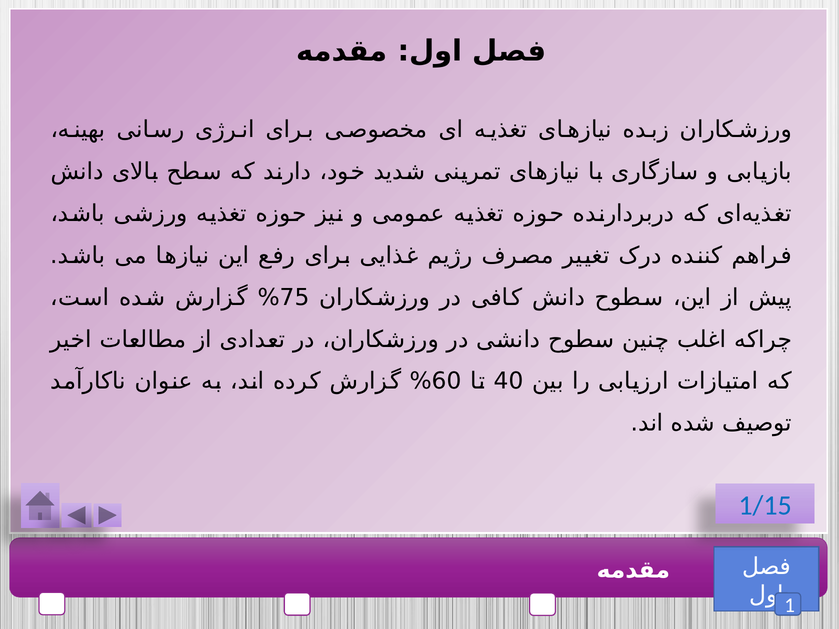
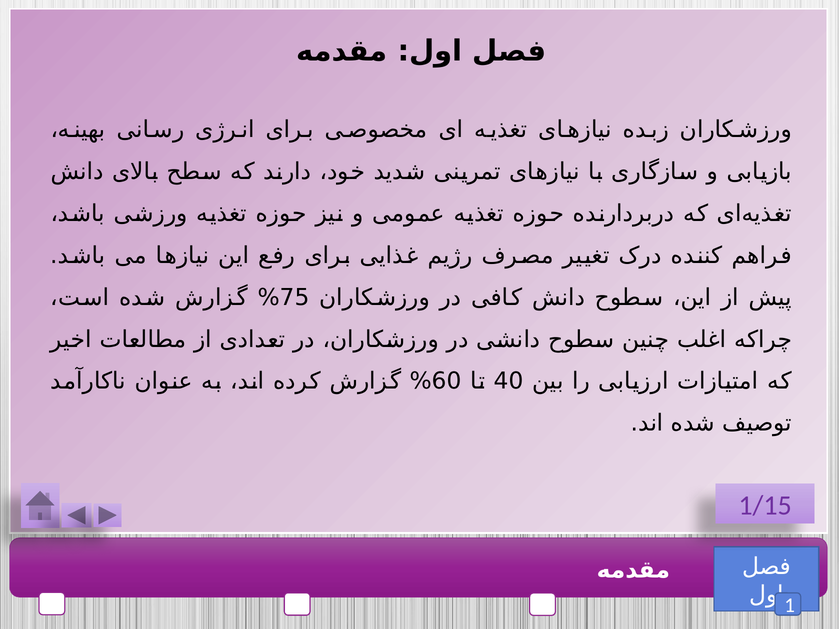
1/15 colour: blue -> purple
